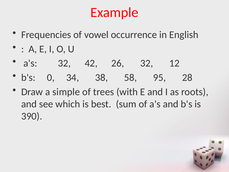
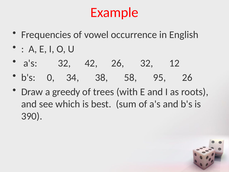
95 28: 28 -> 26
simple: simple -> greedy
